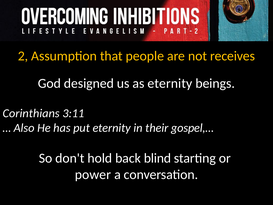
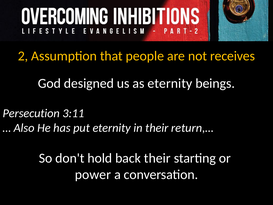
Corinthians: Corinthians -> Persecution
gospel,…: gospel,… -> return,…
back blind: blind -> their
